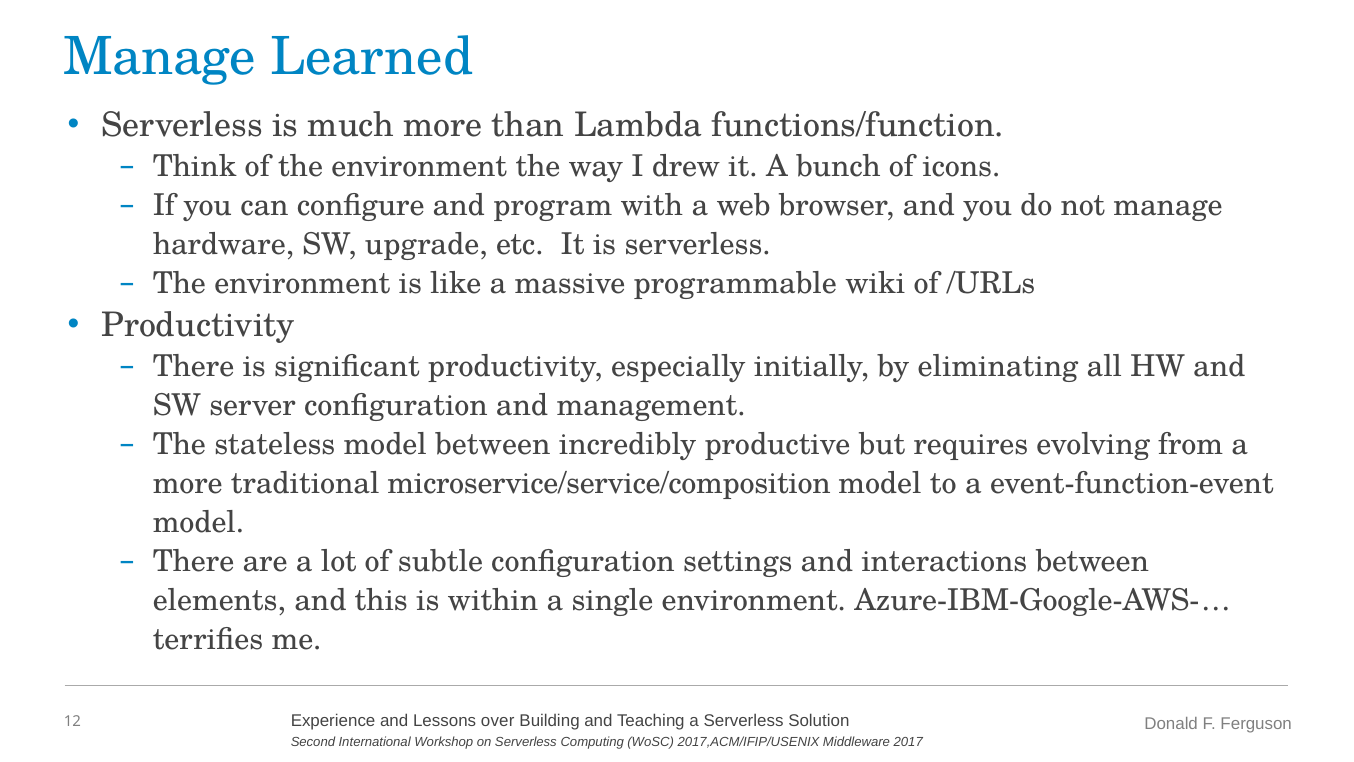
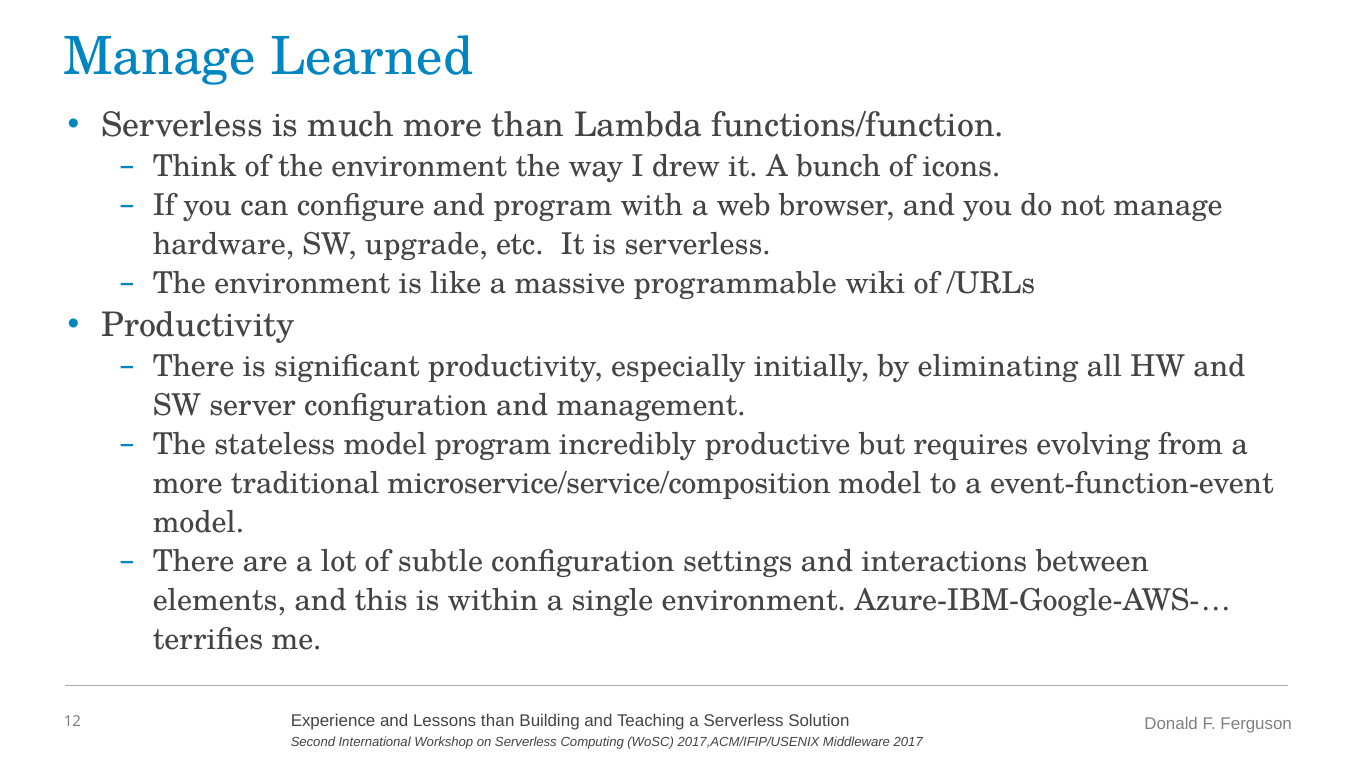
model between: between -> program
Lessons over: over -> than
